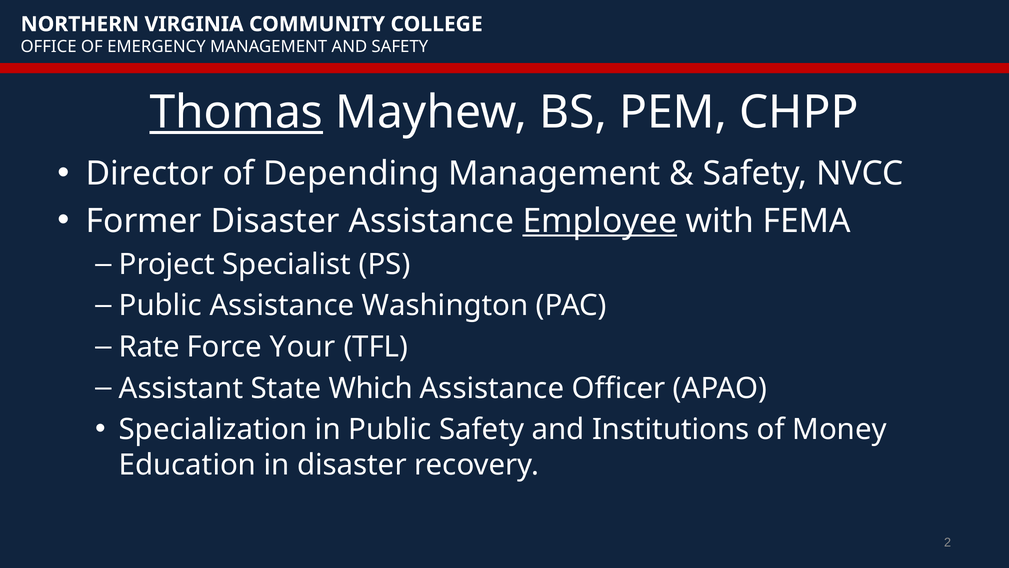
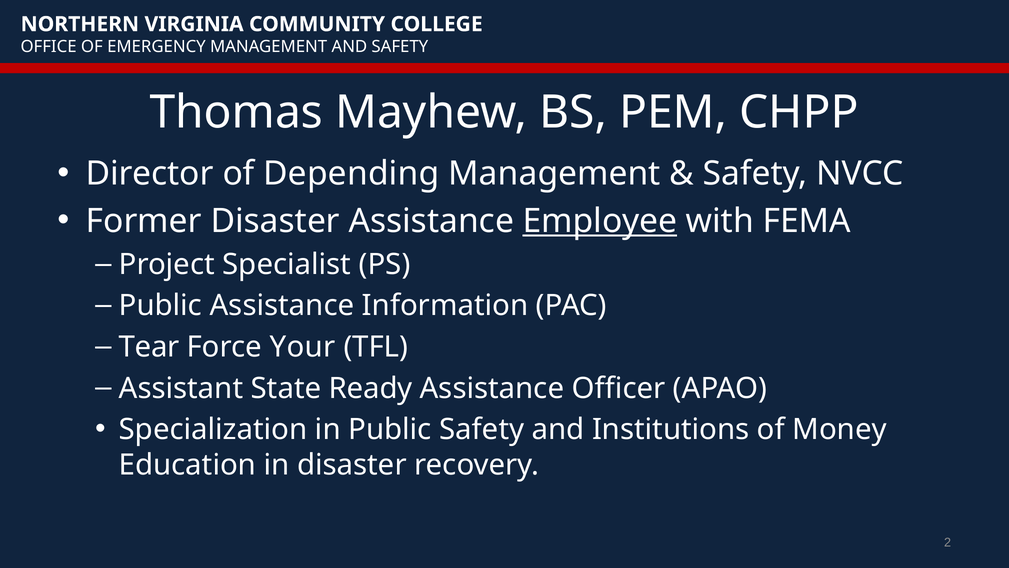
Thomas underline: present -> none
Washington: Washington -> Information
Rate: Rate -> Tear
Which: Which -> Ready
